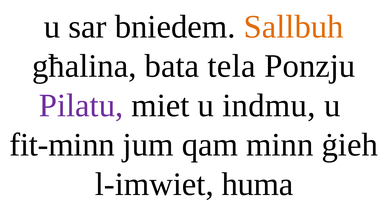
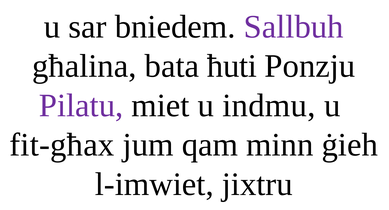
Sallbuh colour: orange -> purple
tela: tela -> ħuti
fit-minn: fit-minn -> fit-għax
huma: huma -> jixtru
